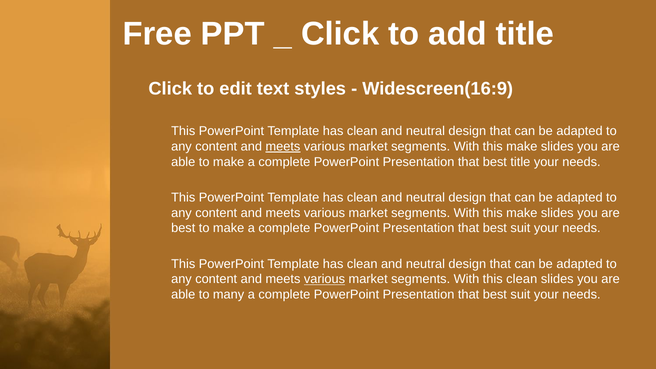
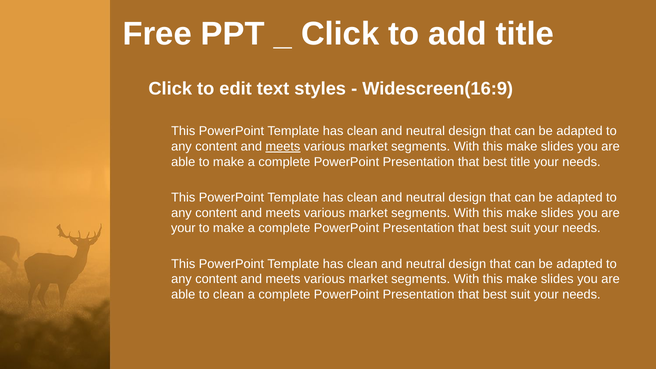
best at (183, 228): best -> your
various at (324, 279) underline: present -> none
clean at (522, 279): clean -> make
to many: many -> clean
